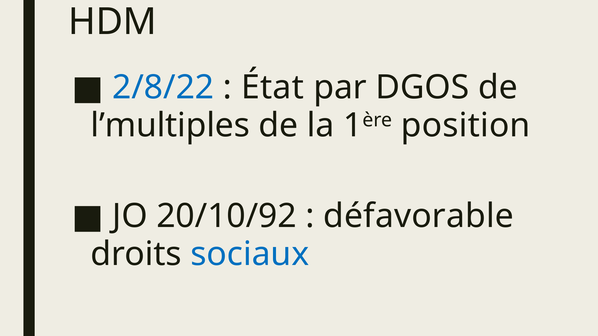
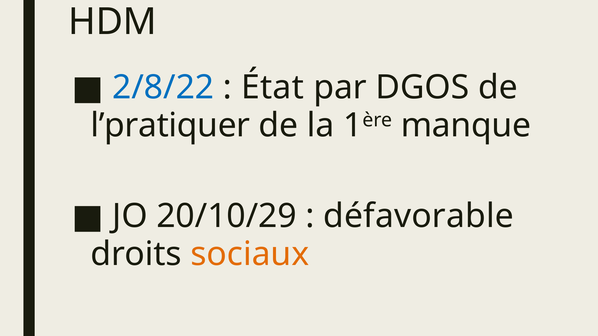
l’multiples: l’multiples -> l’pratiquer
position: position -> manque
20/10/92: 20/10/92 -> 20/10/29
sociaux colour: blue -> orange
